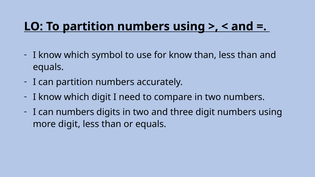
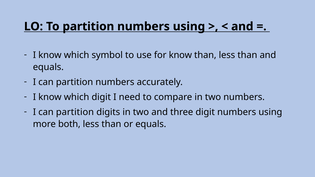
numbers at (75, 112): numbers -> partition
more digit: digit -> both
